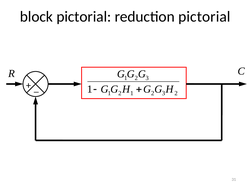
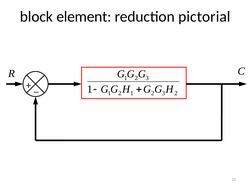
block pictorial: pictorial -> element
